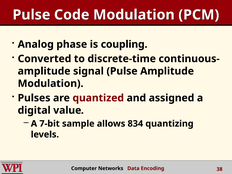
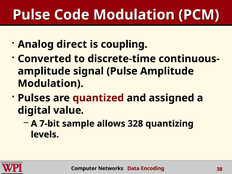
phase: phase -> direct
834: 834 -> 328
